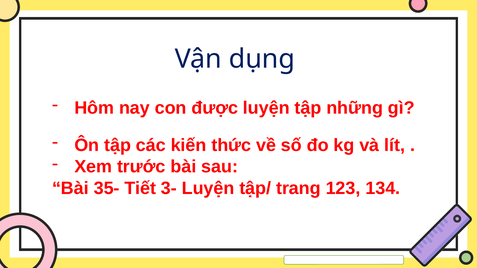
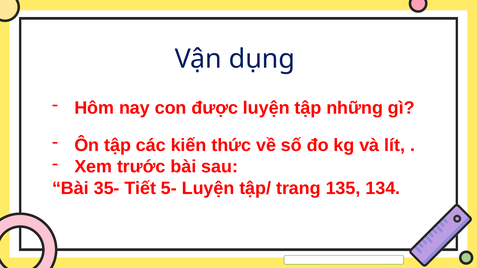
3-: 3- -> 5-
123: 123 -> 135
